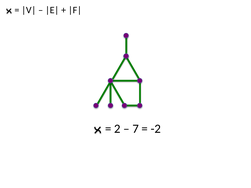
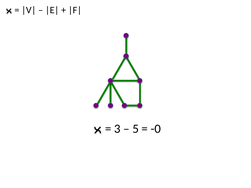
2: 2 -> 3
7: 7 -> 5
-2: -2 -> -0
